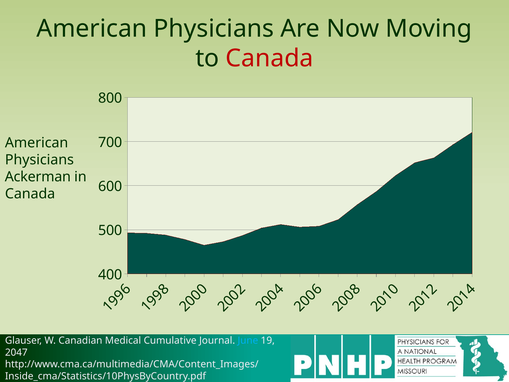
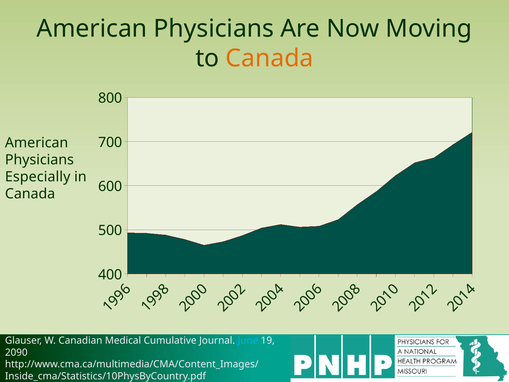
Canada at (270, 58) colour: red -> orange
Ackerman: Ackerman -> Especially
2047: 2047 -> 2090
